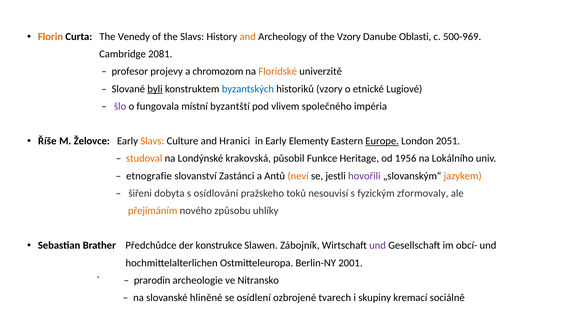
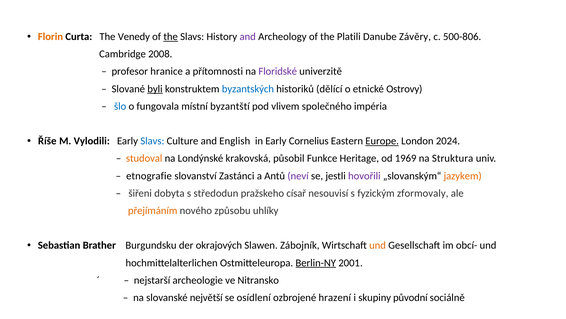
the at (171, 37) underline: none -> present
and at (248, 37) colour: orange -> purple
the Vzory: Vzory -> Platili
Oblasti: Oblasti -> Závěry
500-969: 500-969 -> 500-806
2081: 2081 -> 2008
projevy: projevy -> hranice
chromozom: chromozom -> přítomnosti
Floridské colour: orange -> purple
historiků vzory: vzory -> dělící
Lugiové: Lugiové -> Ostrovy
šlo colour: purple -> blue
Želovce: Želovce -> Vylodili
Slavs at (152, 141) colour: orange -> blue
Hranici: Hranici -> English
Elementy: Elementy -> Cornelius
2051: 2051 -> 2024
1956: 1956 -> 1969
Lokálního: Lokálního -> Struktura
neví colour: orange -> purple
osídlování: osídlování -> středodun
toků: toků -> císař
Předchůdce: Předchůdce -> Burgundsku
konstrukce: konstrukce -> okrajových
und at (378, 245) colour: purple -> orange
Berlin-NY underline: none -> present
prarodin: prarodin -> nejstarší
hliněné: hliněné -> největší
tvarech: tvarech -> hrazení
kremací: kremací -> původní
